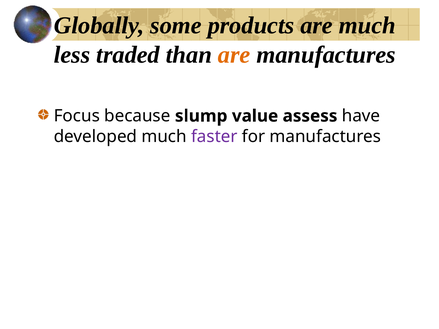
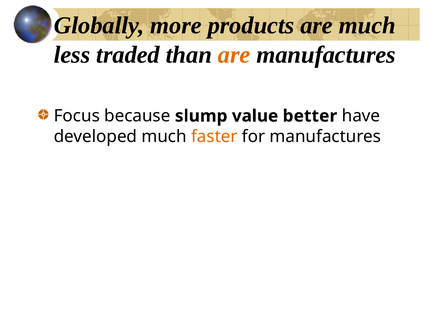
some: some -> more
assess: assess -> better
faster colour: purple -> orange
